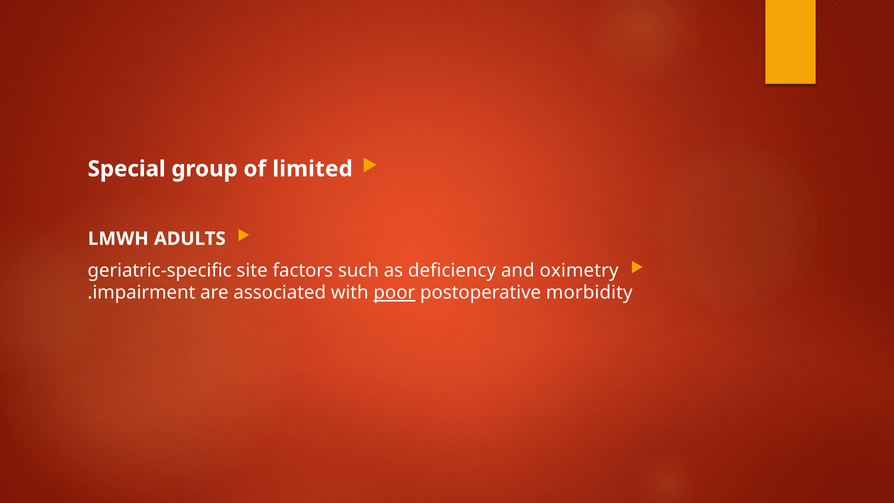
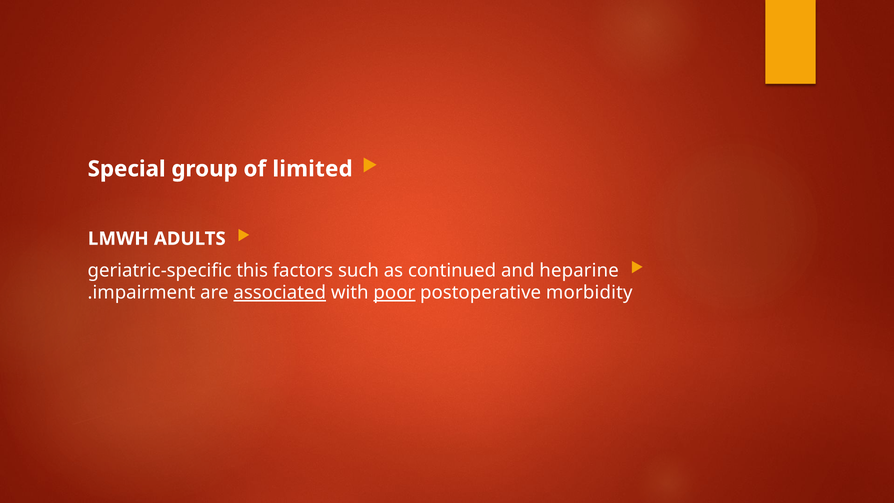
site: site -> this
deficiency: deficiency -> continued
oximetry: oximetry -> heparine
associated underline: none -> present
